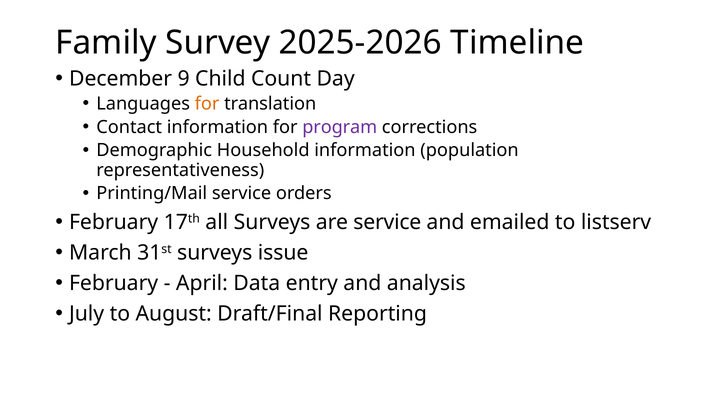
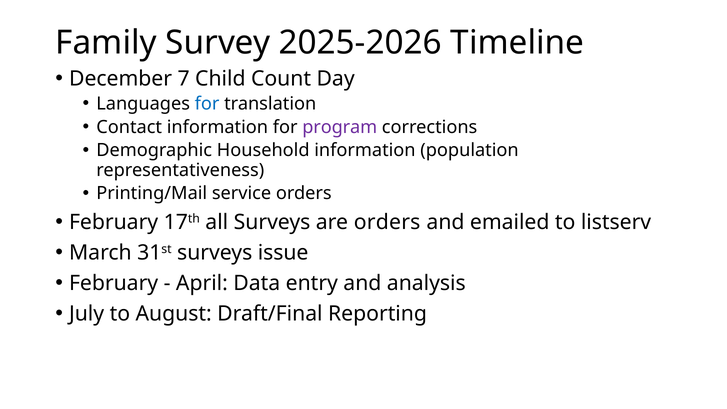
9: 9 -> 7
for at (207, 104) colour: orange -> blue
are service: service -> orders
